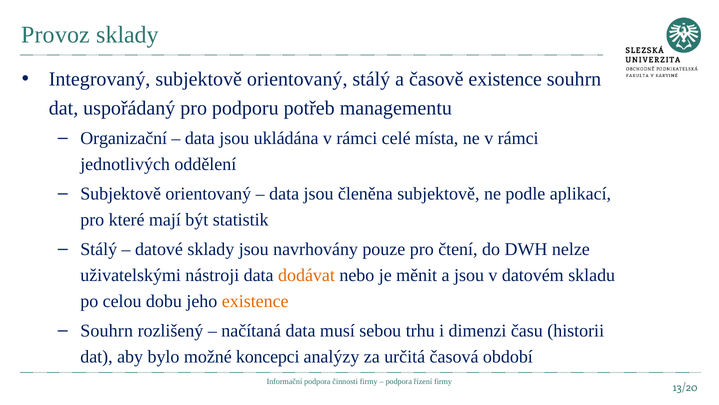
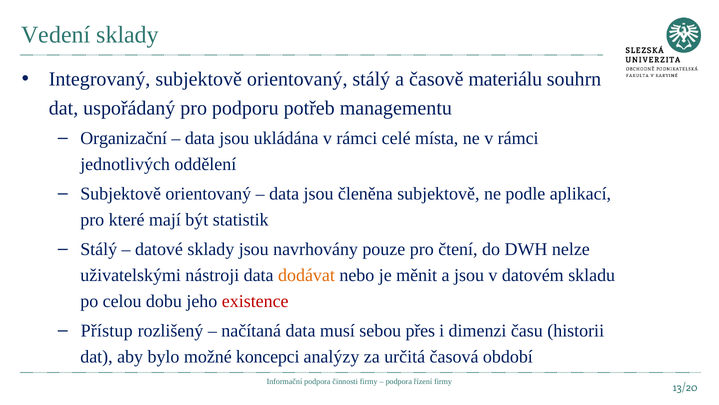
Provoz: Provoz -> Vedení
časově existence: existence -> materiálu
existence at (255, 301) colour: orange -> red
Souhrn at (107, 330): Souhrn -> Přístup
trhu: trhu -> přes
